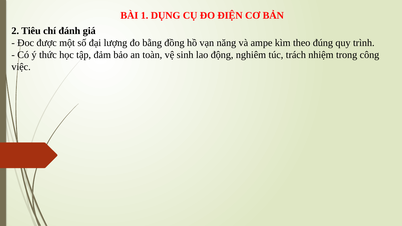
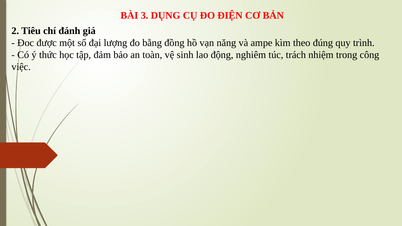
1: 1 -> 3
